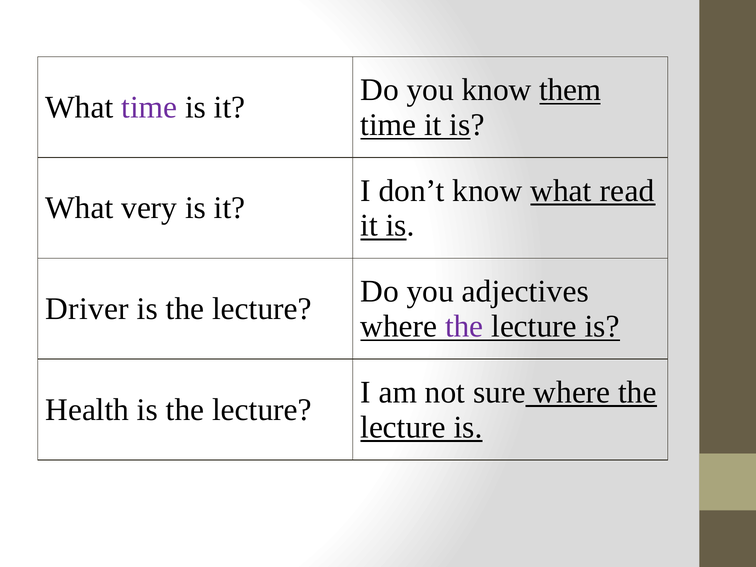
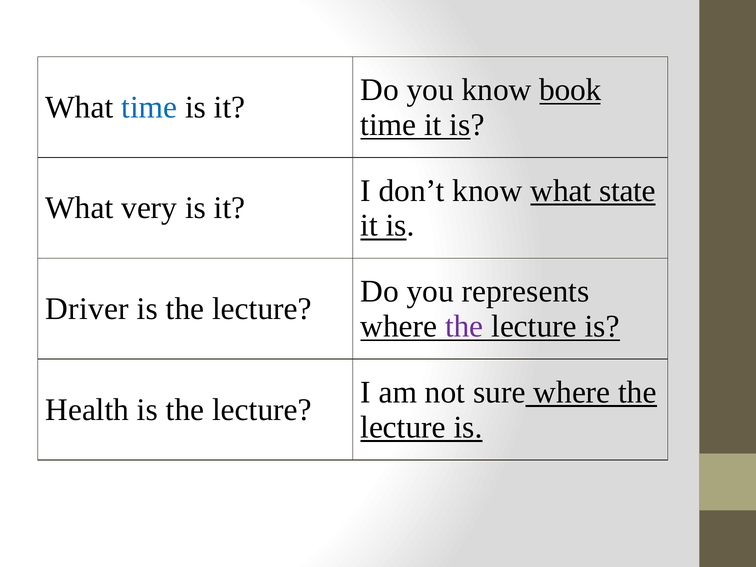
them: them -> book
time at (149, 107) colour: purple -> blue
read: read -> state
adjectives: adjectives -> represents
